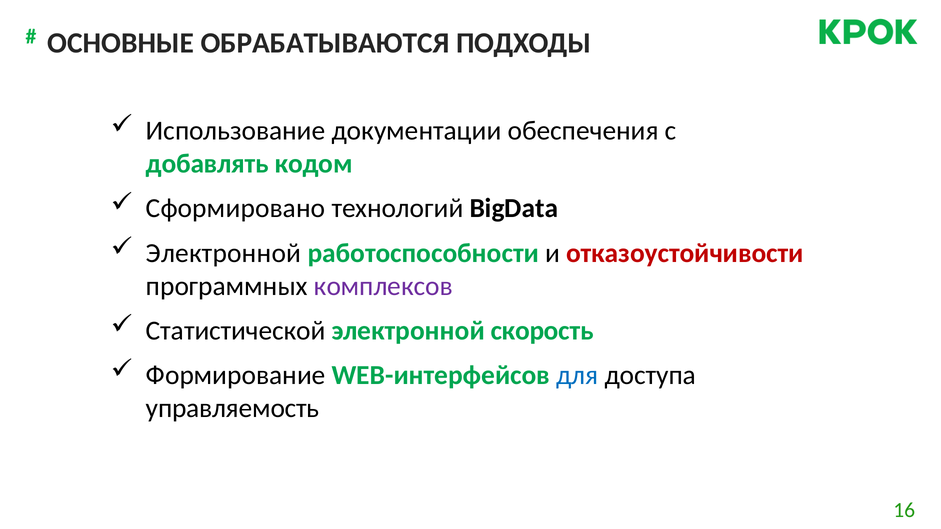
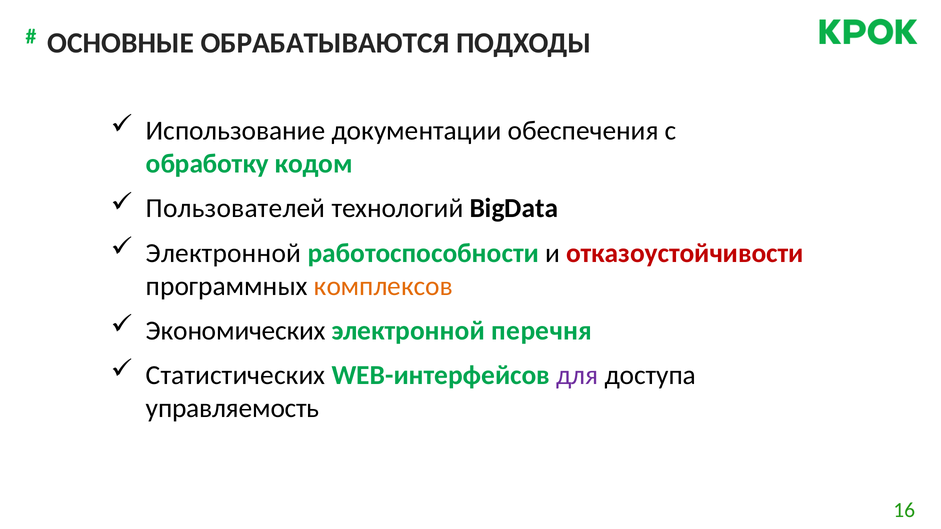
добавлять: добавлять -> обработку
Сформировано: Сформировано -> Пользователей
комплексов colour: purple -> orange
Статистической: Статистической -> Экономических
скорость: скорость -> перечня
Формирование: Формирование -> Статистических
для colour: blue -> purple
